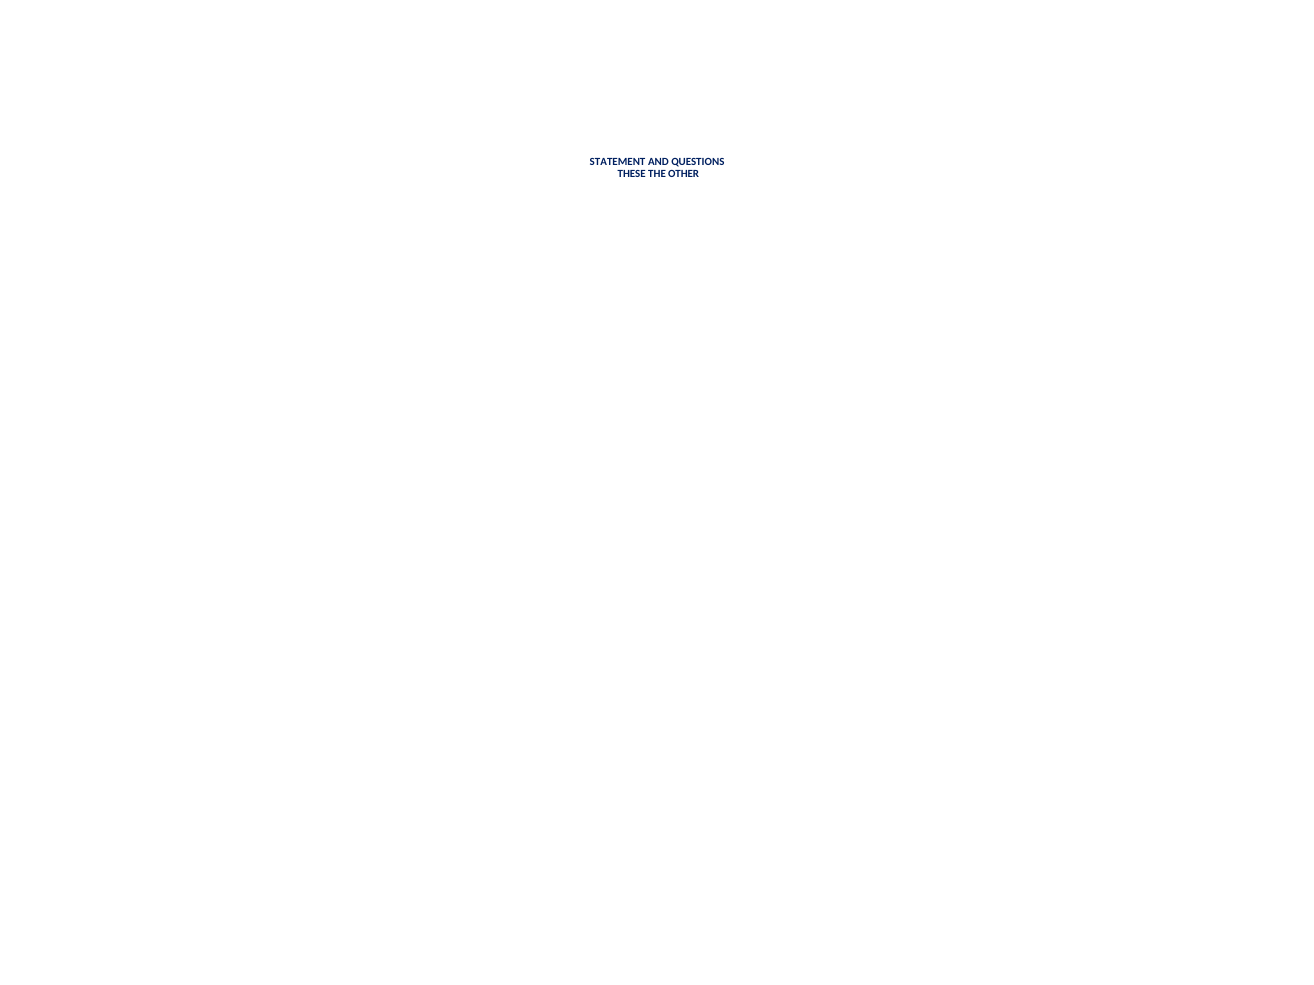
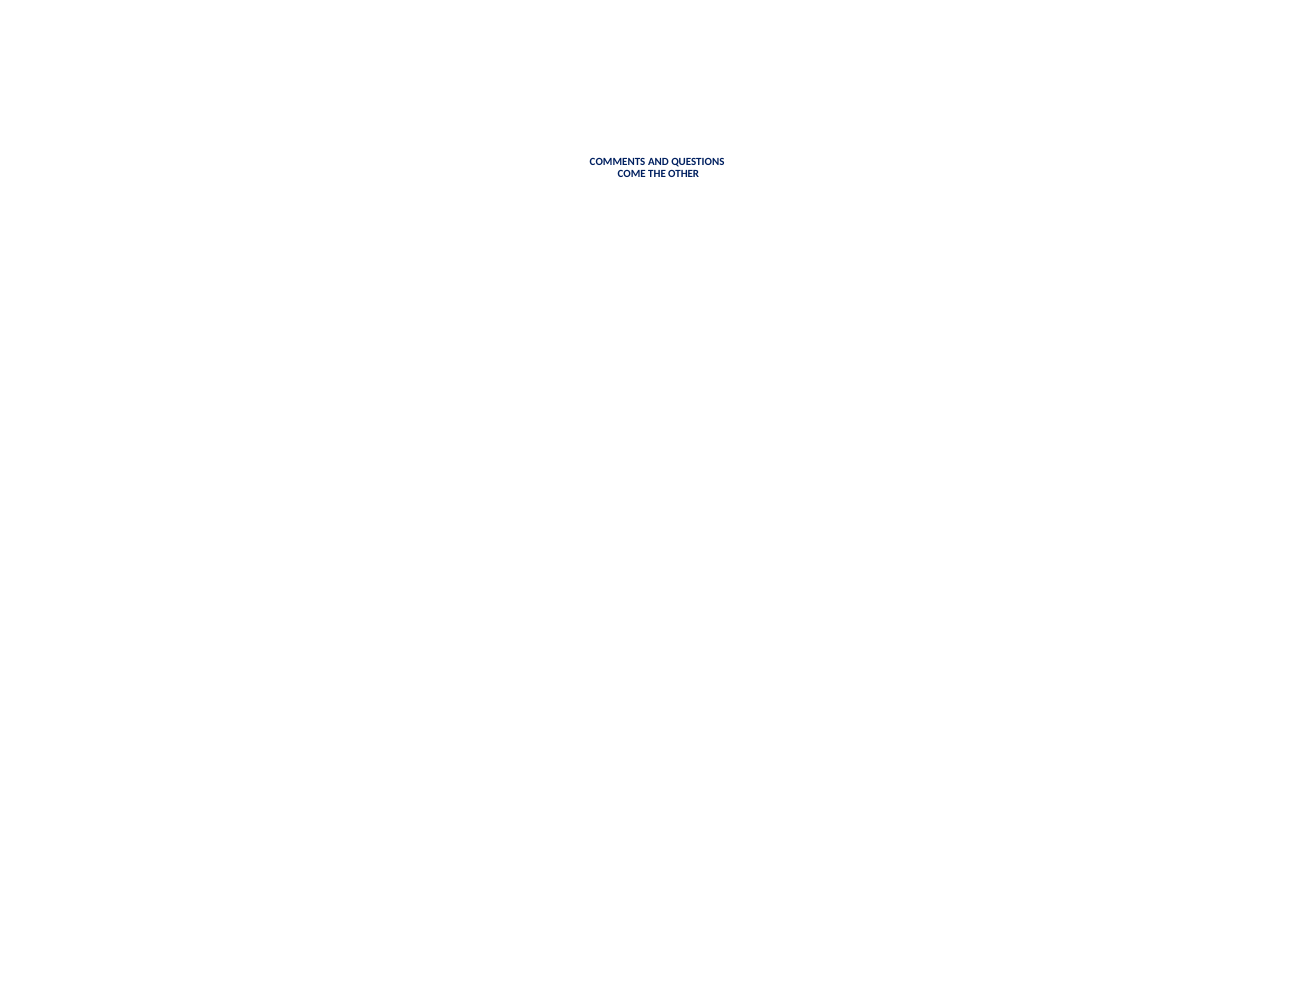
STATEMENT: STATEMENT -> COMMENTS
THESE: THESE -> COME
